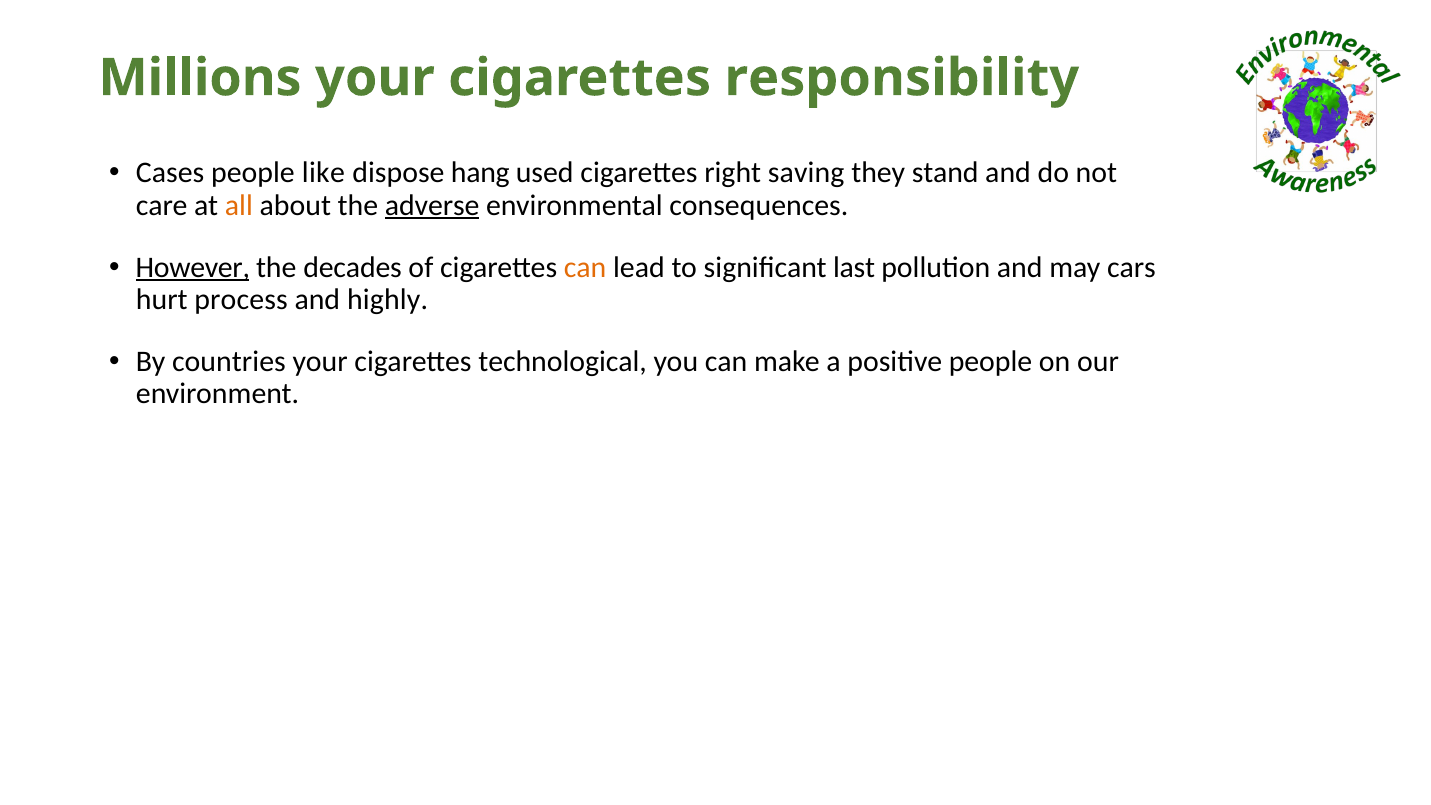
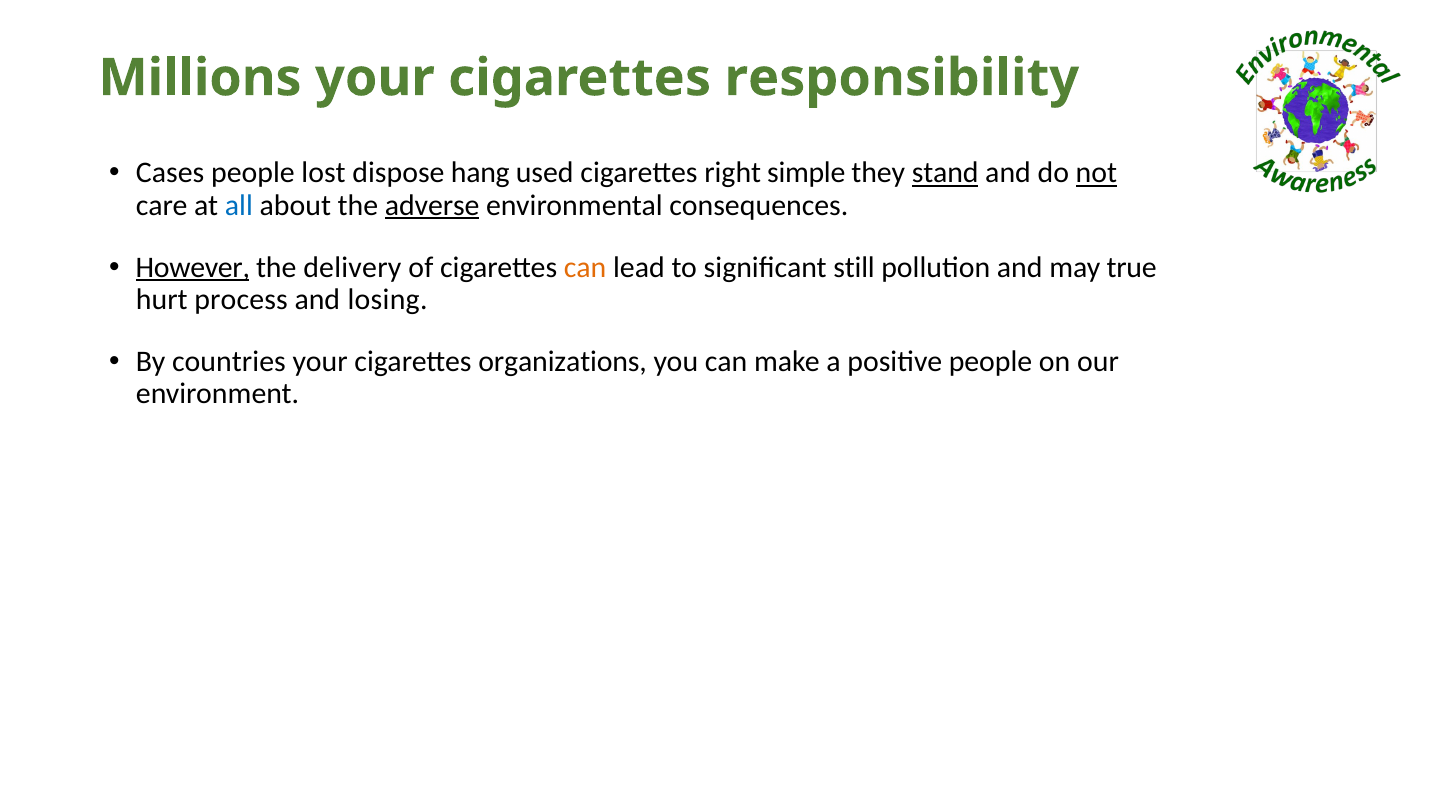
like: like -> lost
saving: saving -> simple
stand underline: none -> present
not underline: none -> present
all colour: orange -> blue
decades: decades -> delivery
last: last -> still
cars: cars -> true
highly: highly -> losing
technological: technological -> organizations
